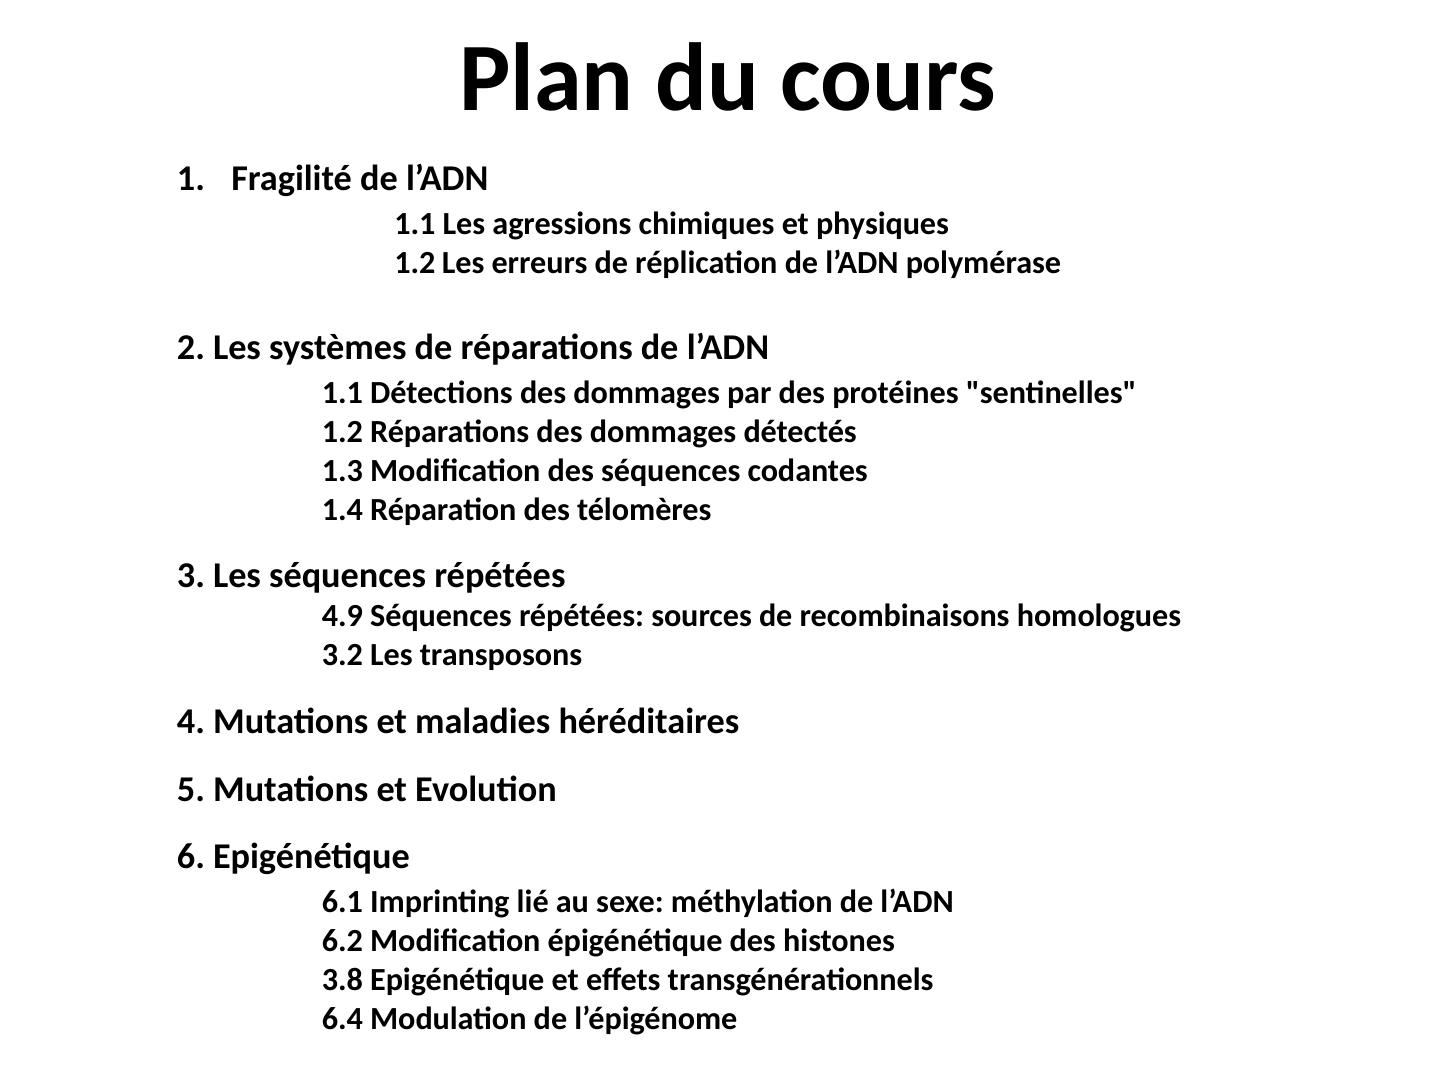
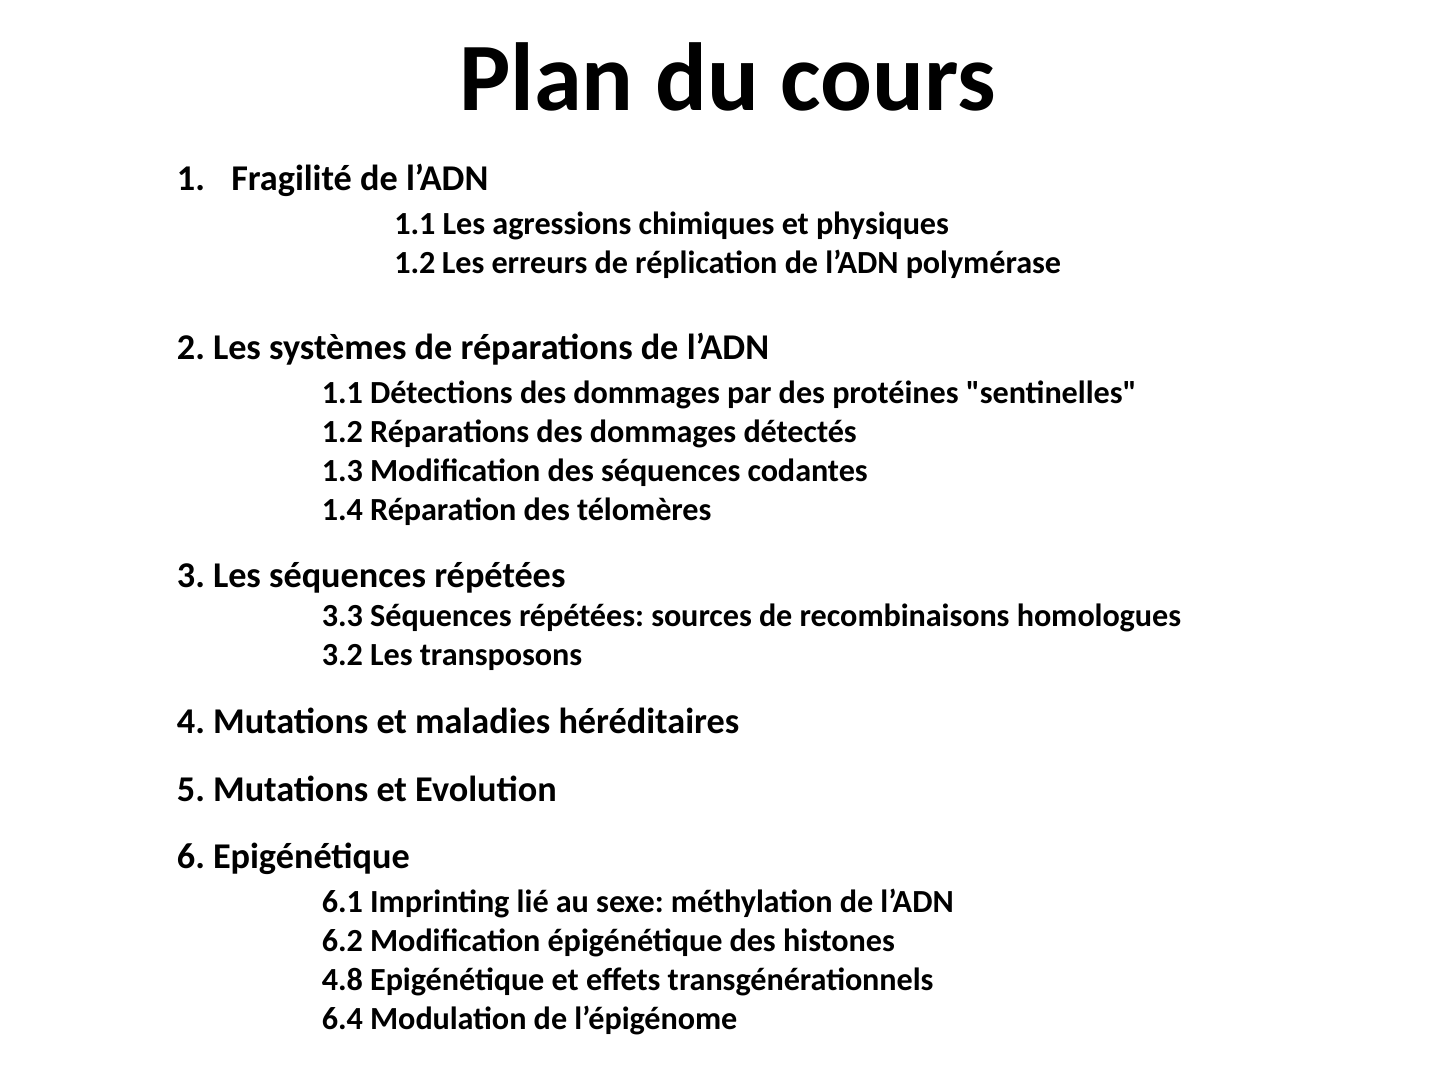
4.9: 4.9 -> 3.3
3.8: 3.8 -> 4.8
